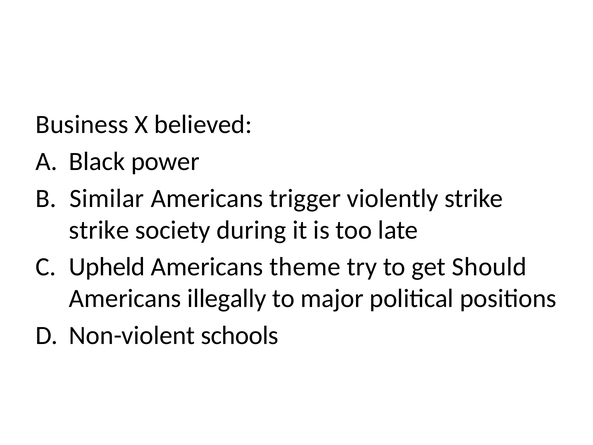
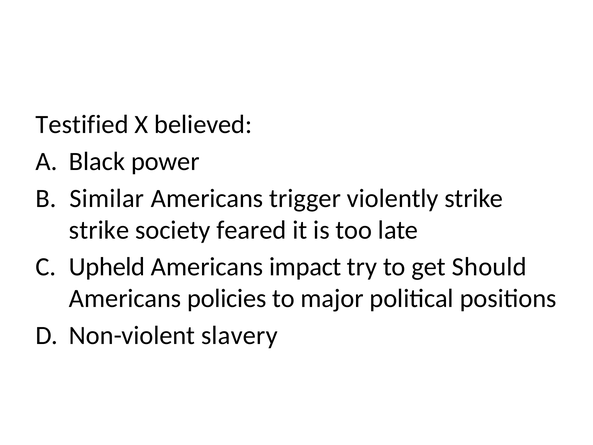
Business: Business -> Testified
during: during -> feared
theme: theme -> impact
illegally: illegally -> policies
schools: schools -> slavery
